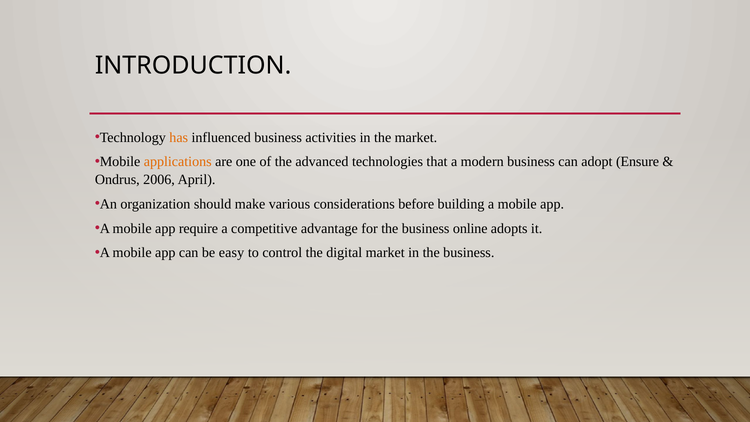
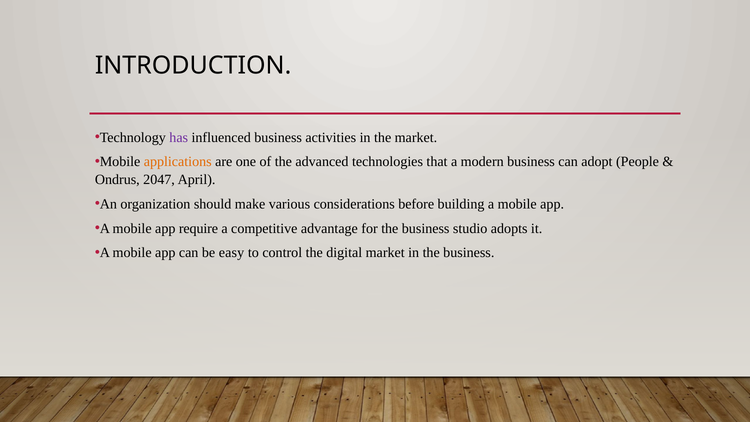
has colour: orange -> purple
Ensure: Ensure -> People
2006: 2006 -> 2047
online: online -> studio
